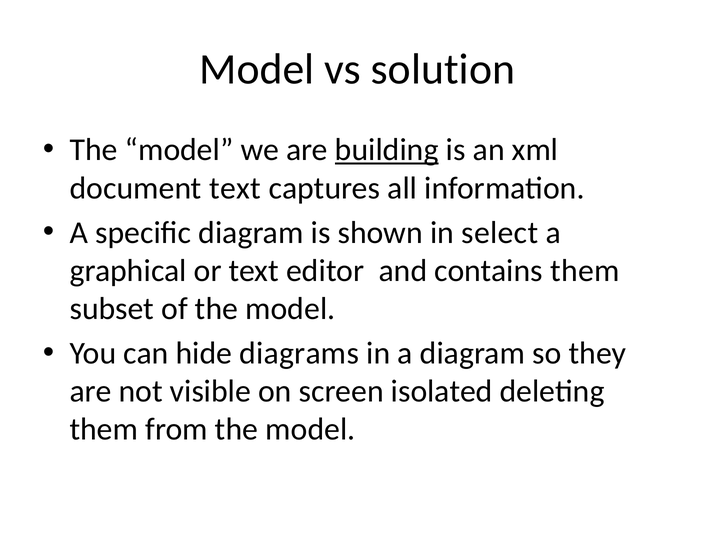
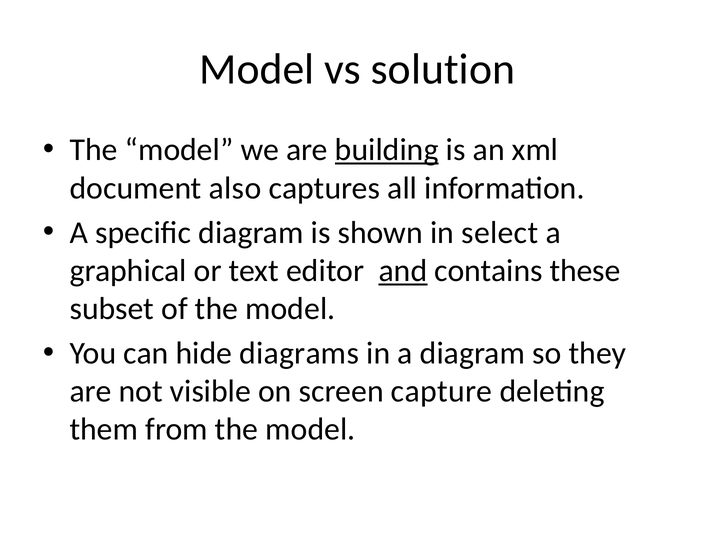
document text: text -> also
and underline: none -> present
contains them: them -> these
isolated: isolated -> capture
